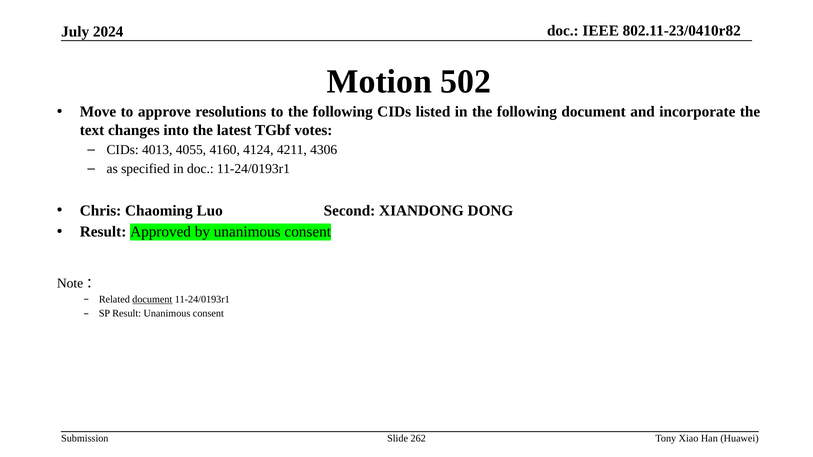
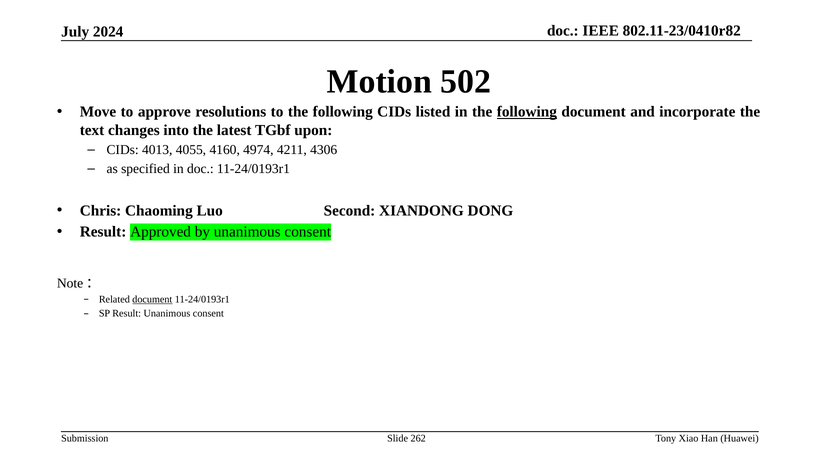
following at (527, 112) underline: none -> present
votes: votes -> upon
4124: 4124 -> 4974
